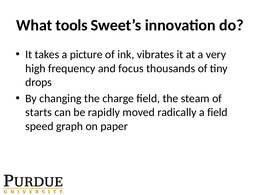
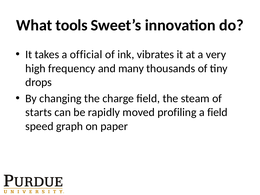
picture: picture -> official
focus: focus -> many
radically: radically -> profiling
